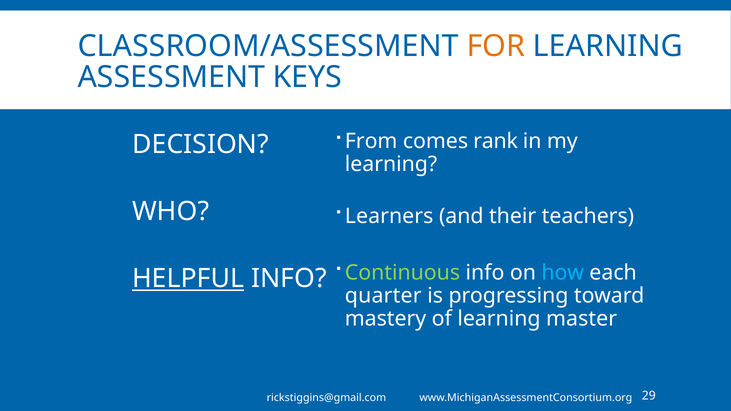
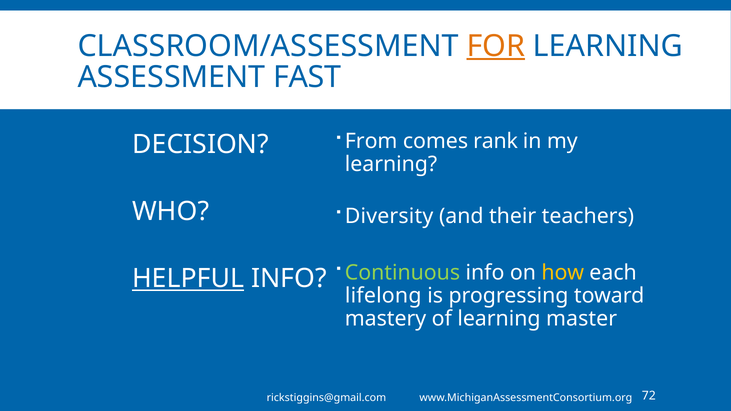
FOR underline: none -> present
KEYS: KEYS -> FAST
Learners: Learners -> Diversity
how colour: light blue -> yellow
quarter: quarter -> lifelong
29: 29 -> 72
